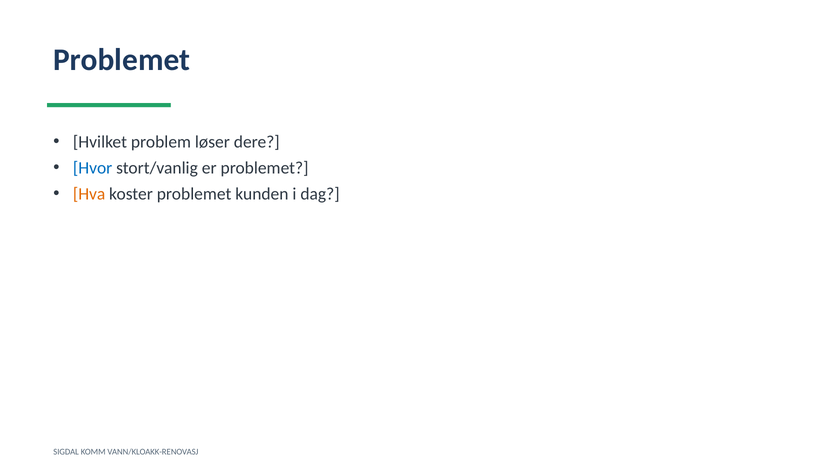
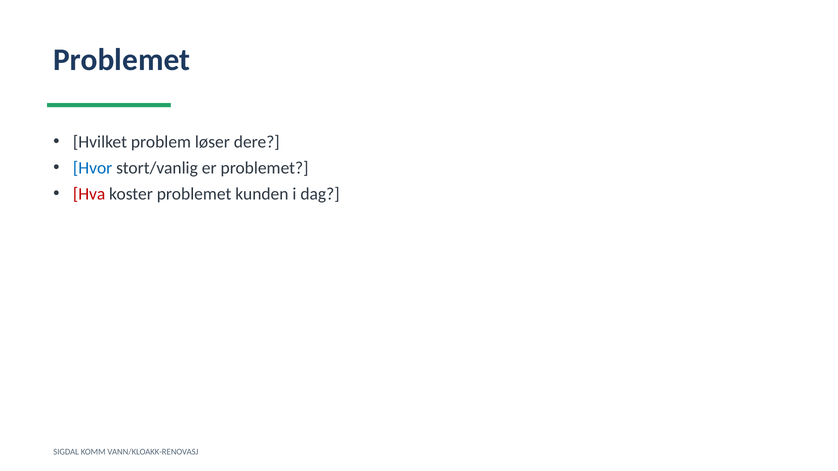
Hva colour: orange -> red
